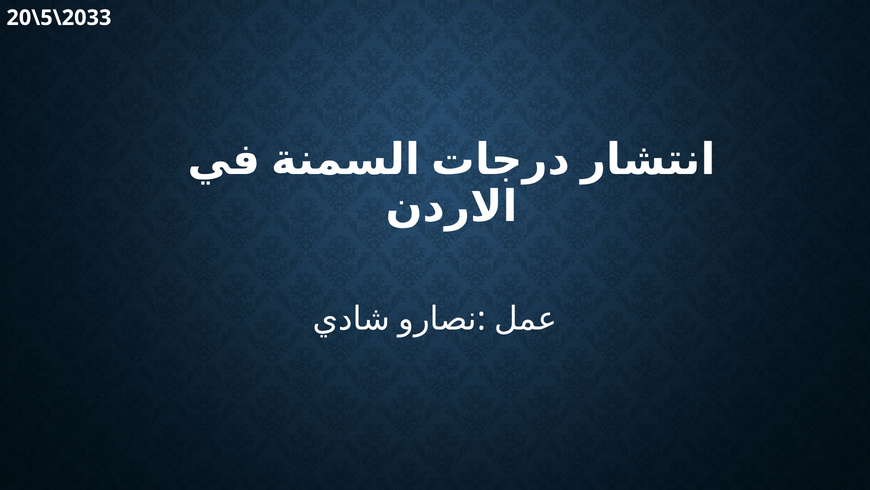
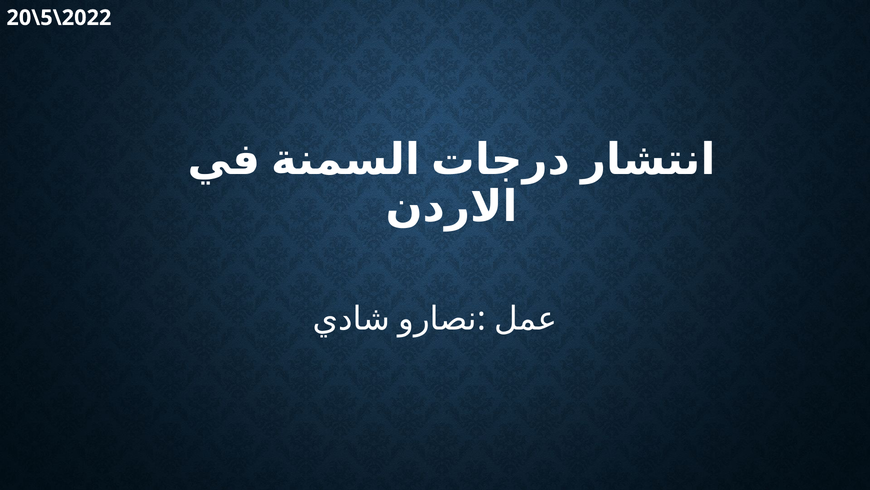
20\5\2033: 20\5\2033 -> 20\5\2022
